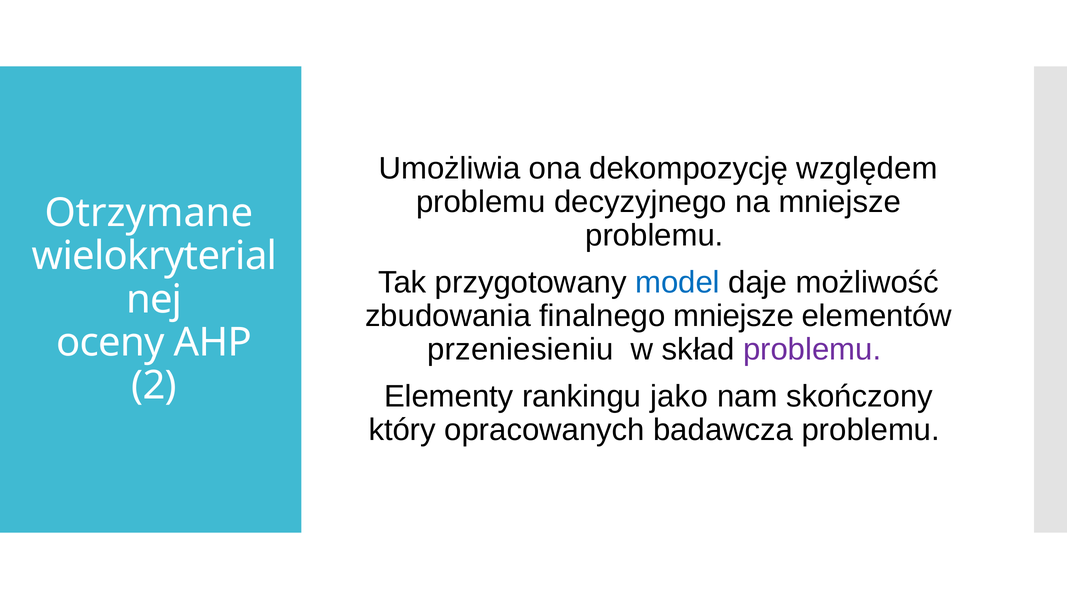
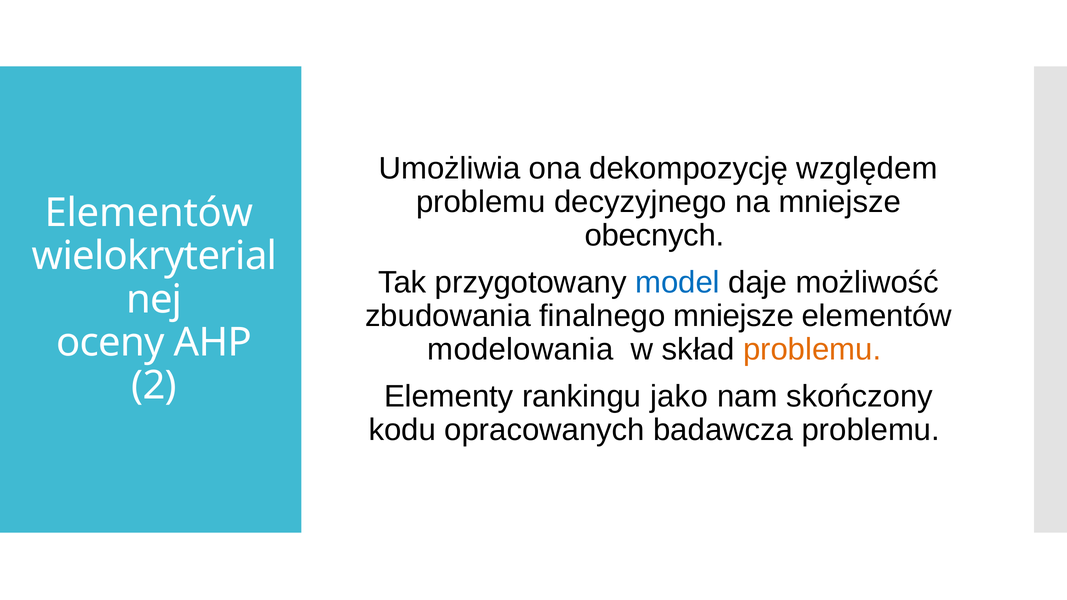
Otrzymane at (149, 213): Otrzymane -> Elementów
problemu at (654, 236): problemu -> obecnych
przeniesieniu: przeniesieniu -> modelowania
problemu at (812, 350) colour: purple -> orange
który: który -> kodu
